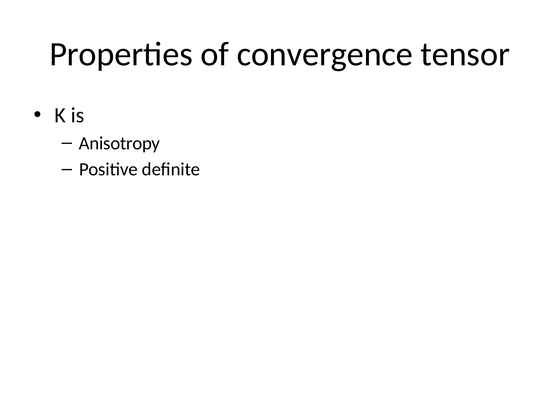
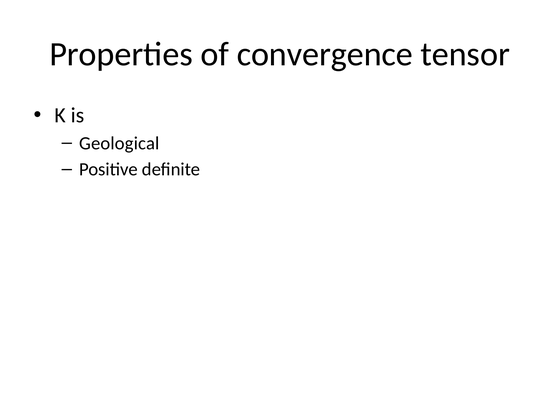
Anisotropy: Anisotropy -> Geological
